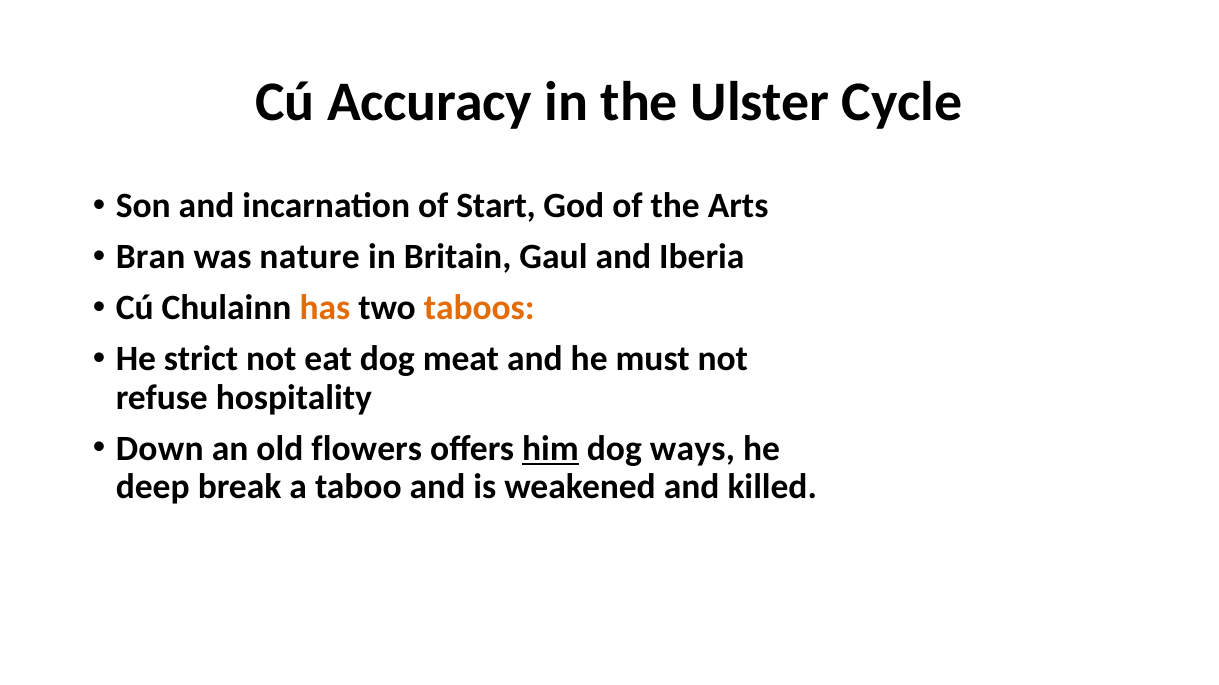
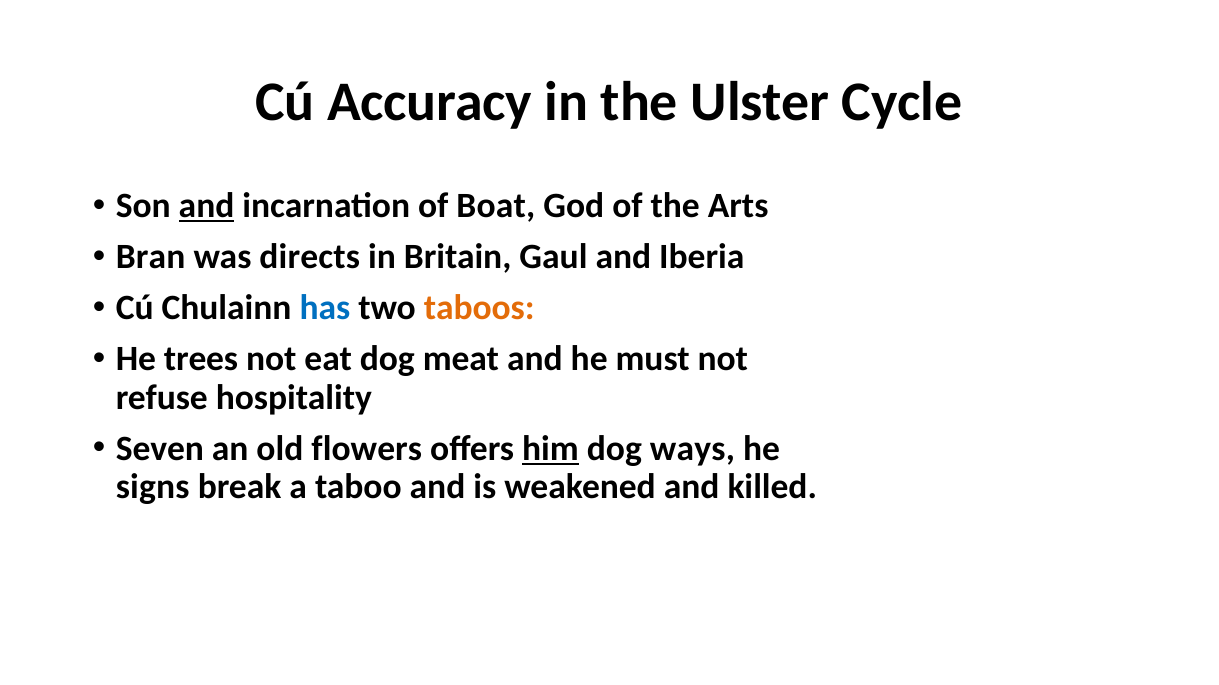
and at (207, 206) underline: none -> present
Start: Start -> Boat
nature: nature -> directs
has colour: orange -> blue
strict: strict -> trees
Down: Down -> Seven
deep: deep -> signs
